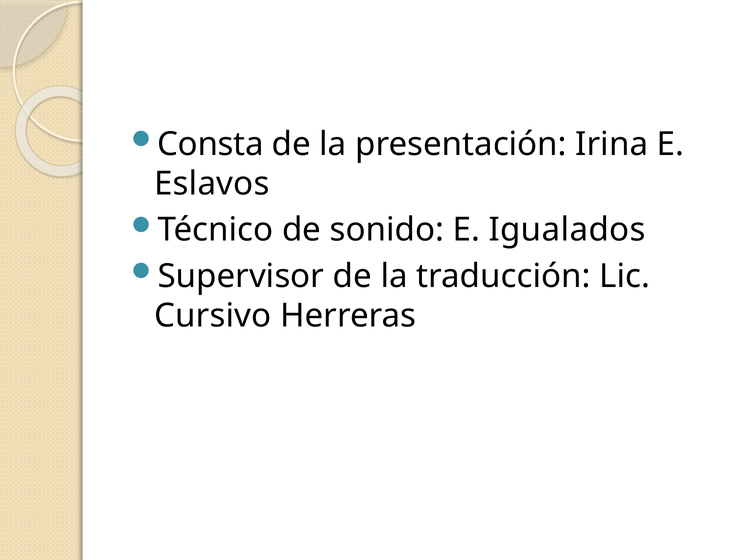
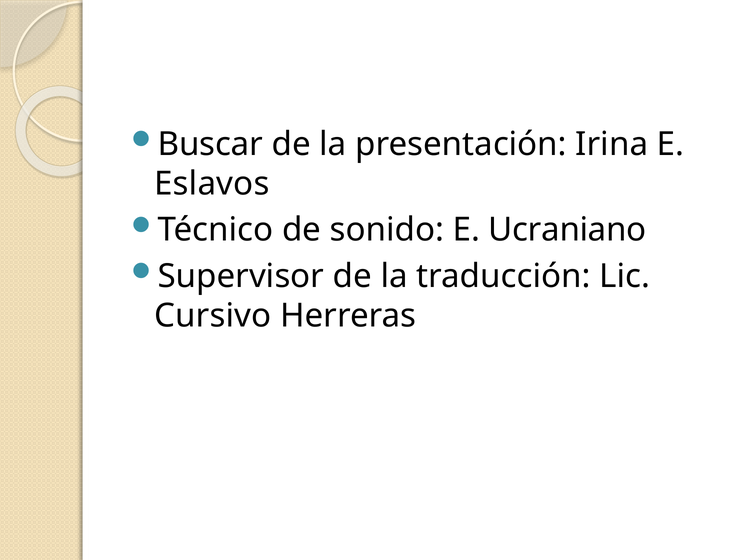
Consta: Consta -> Buscar
Igualados: Igualados -> Ucraniano
